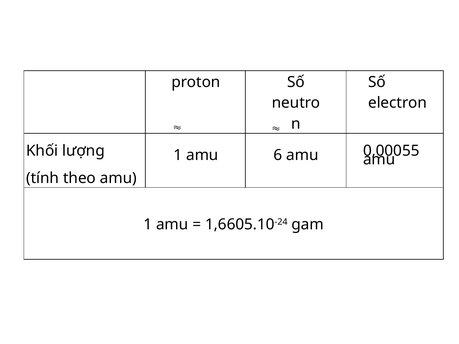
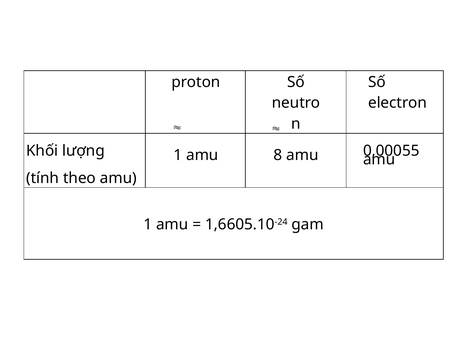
6: 6 -> 8
